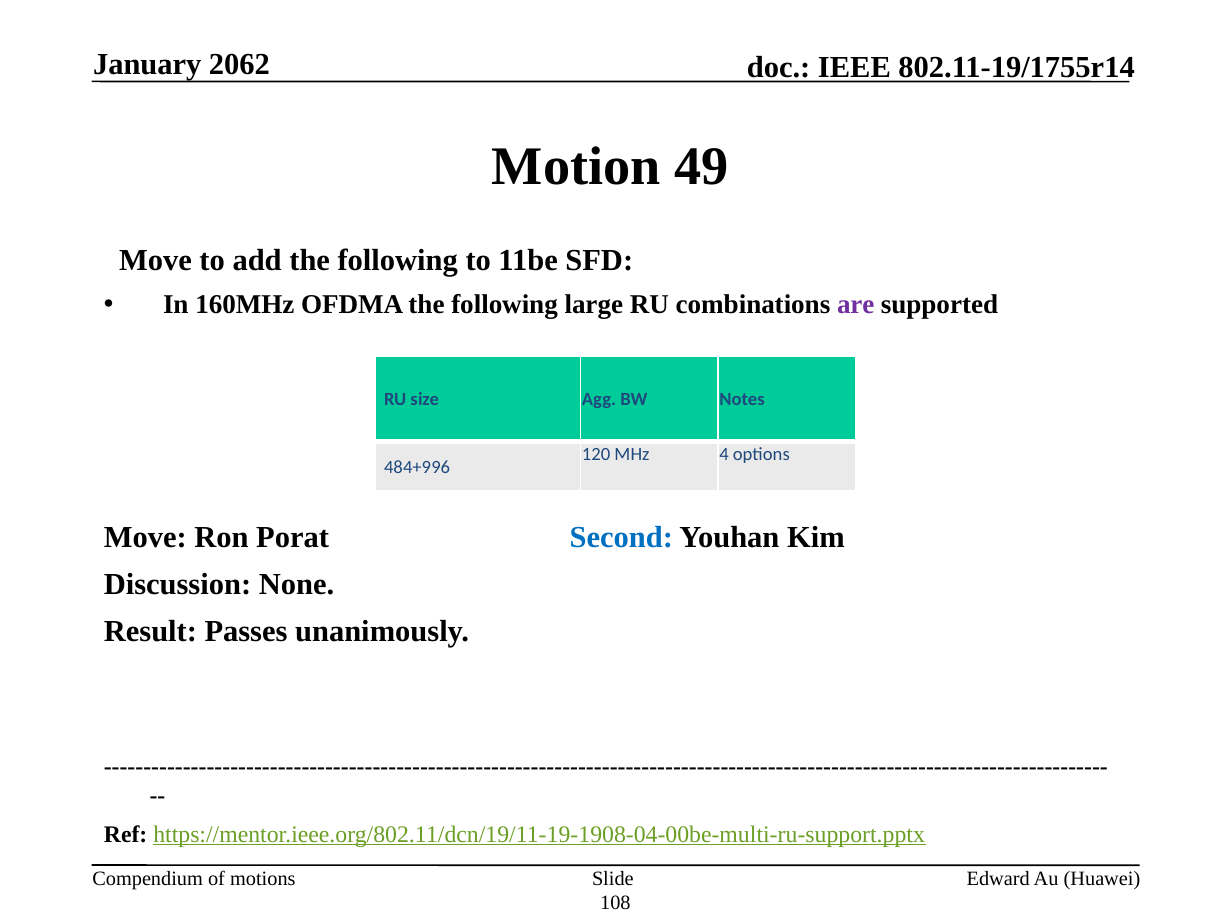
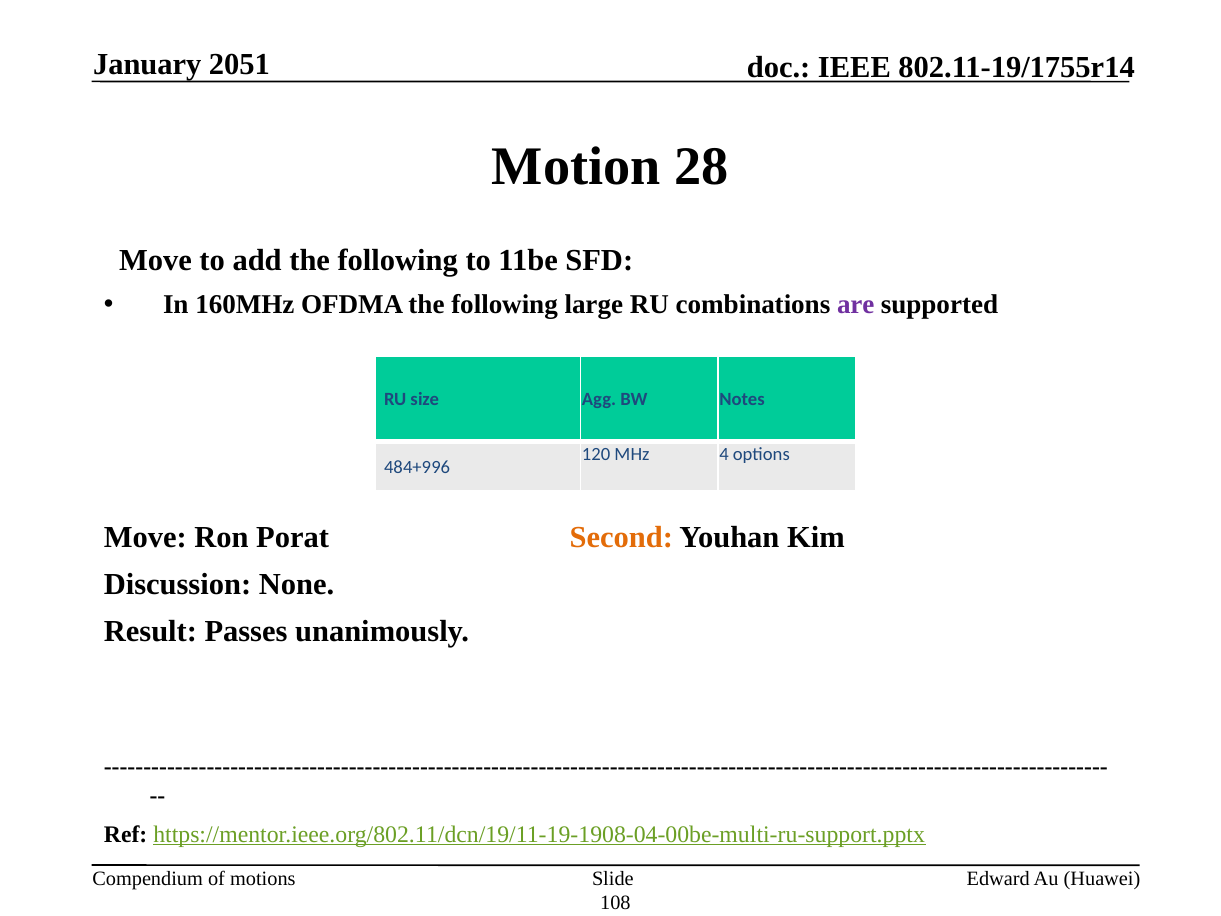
2062: 2062 -> 2051
49: 49 -> 28
Second colour: blue -> orange
